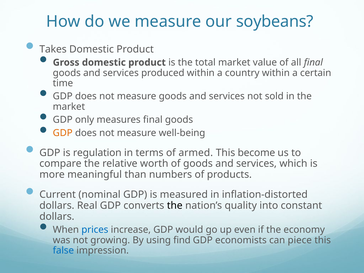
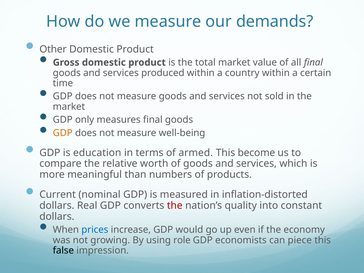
soybeans: soybeans -> demands
Takes: Takes -> Other
regulation: regulation -> education
the at (175, 206) colour: black -> red
find: find -> role
false colour: blue -> black
